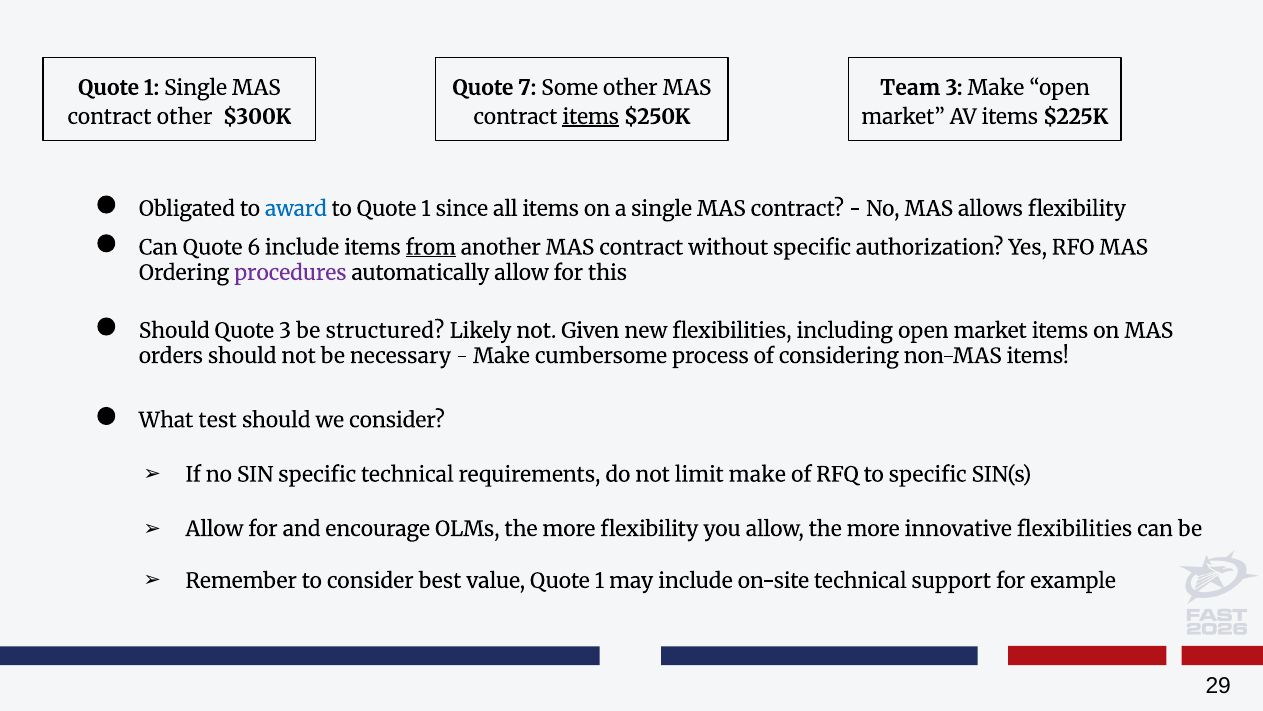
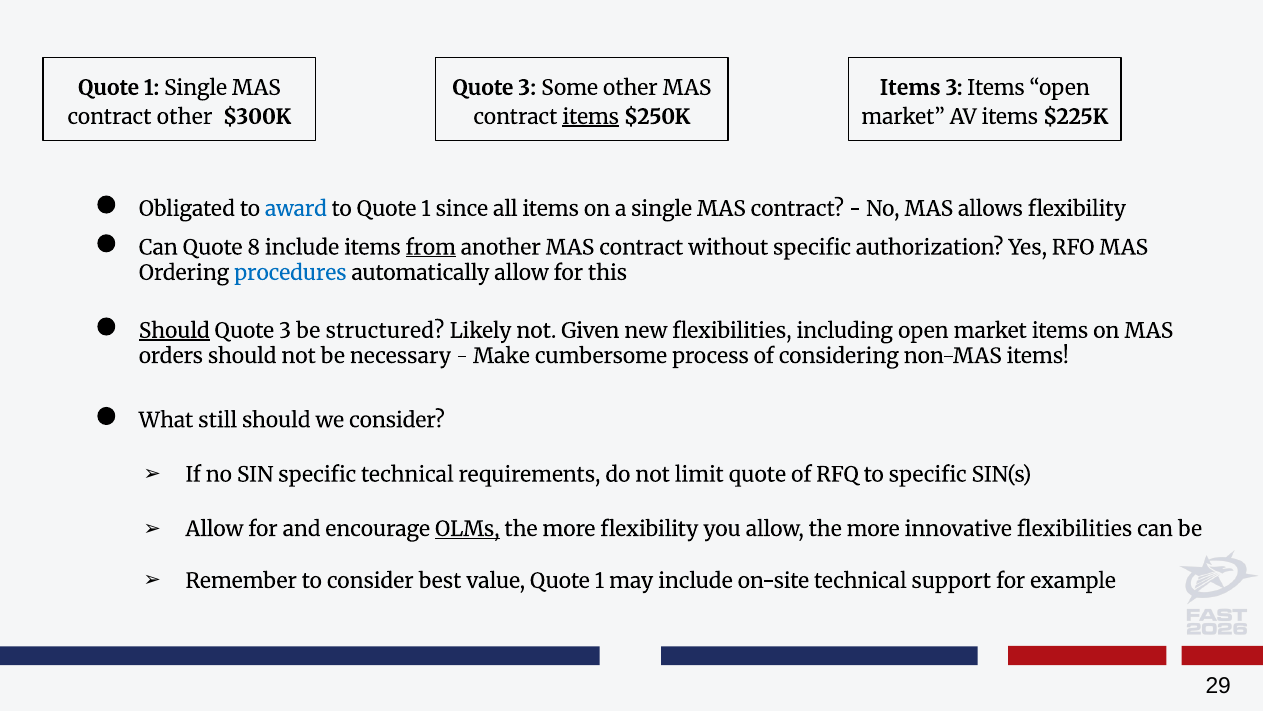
7 at (527, 88): 7 -> 3
Team at (910, 88): Team -> Items
3 Make: Make -> Items
6: 6 -> 8
procedures colour: purple -> blue
Should at (174, 331) underline: none -> present
test: test -> still
limit make: make -> quote
OLMs underline: none -> present
